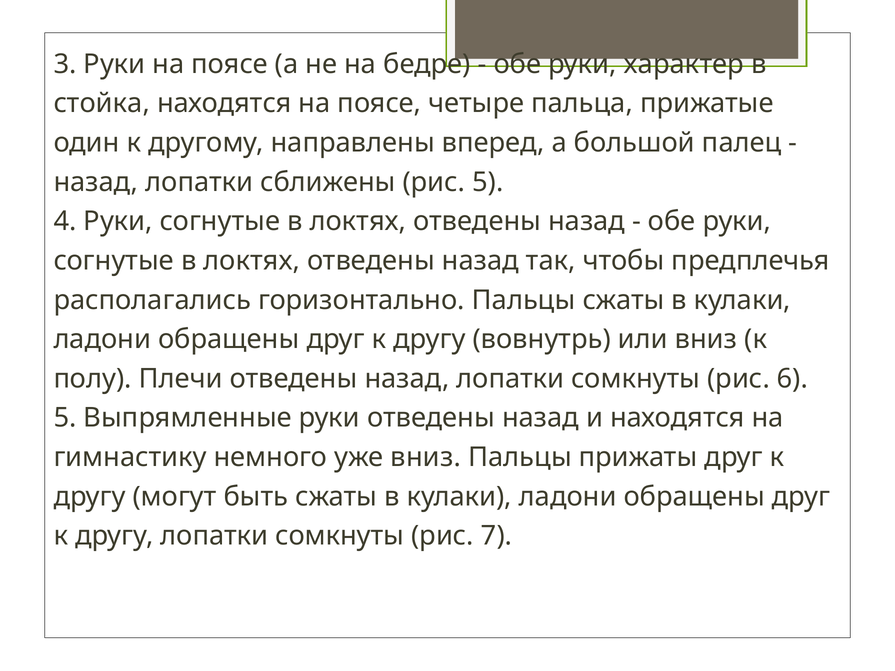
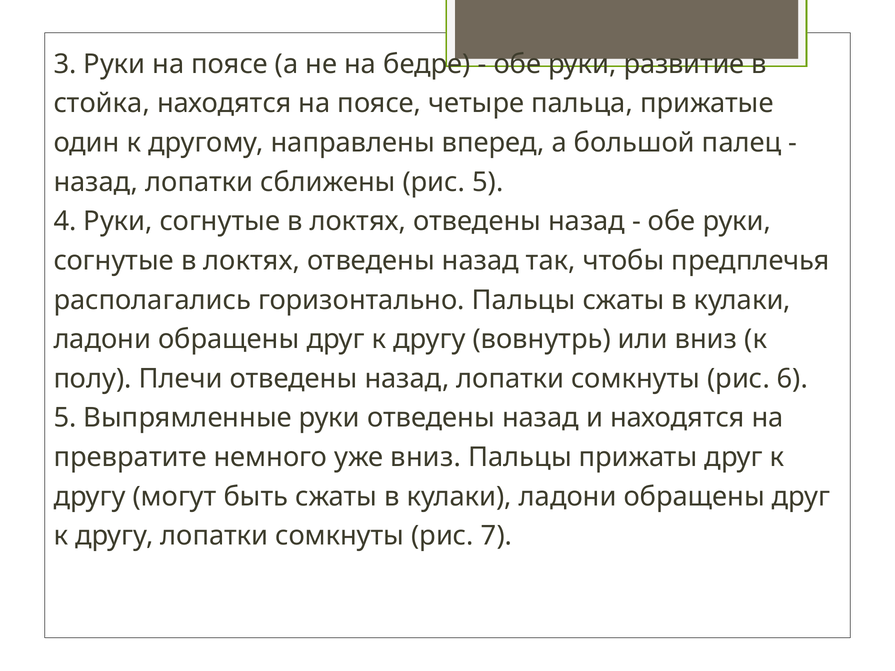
характер: характер -> развитие
гимнастику: гимнастику -> превратите
